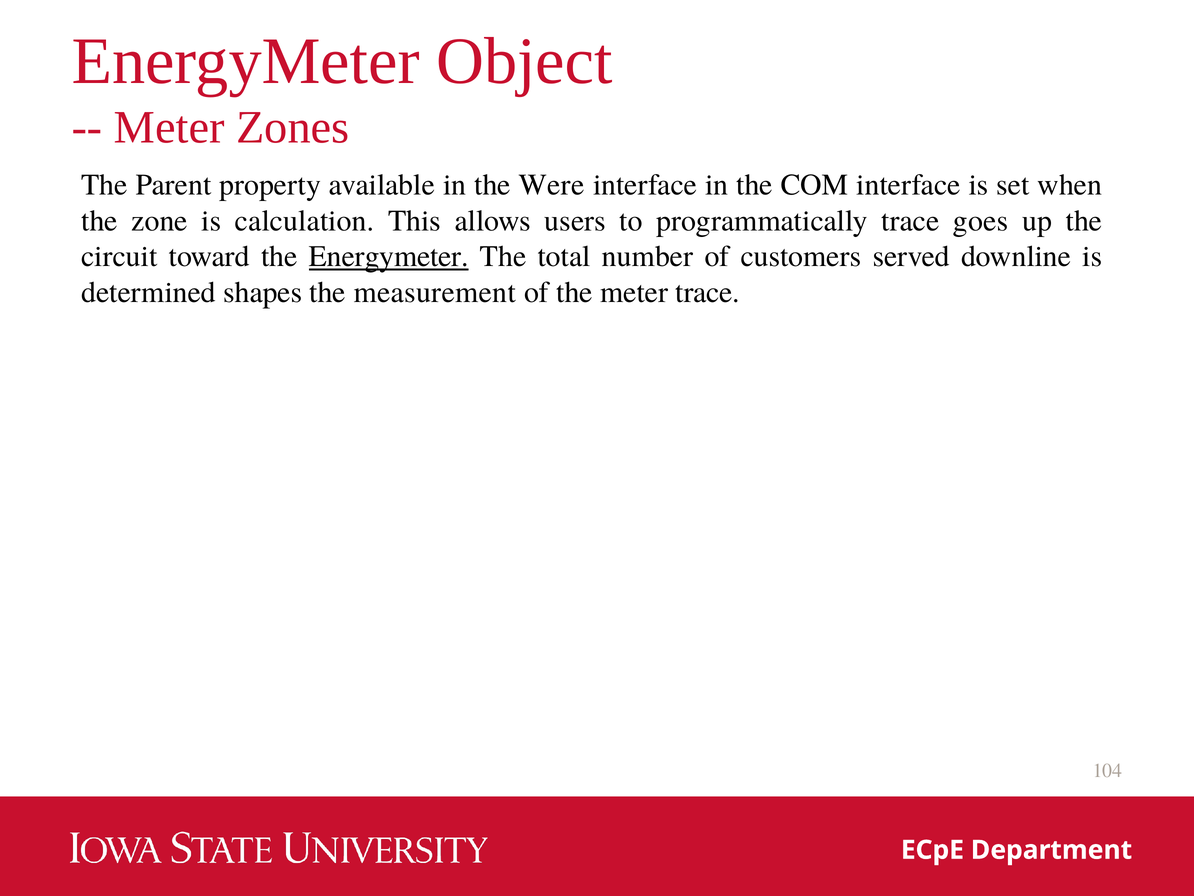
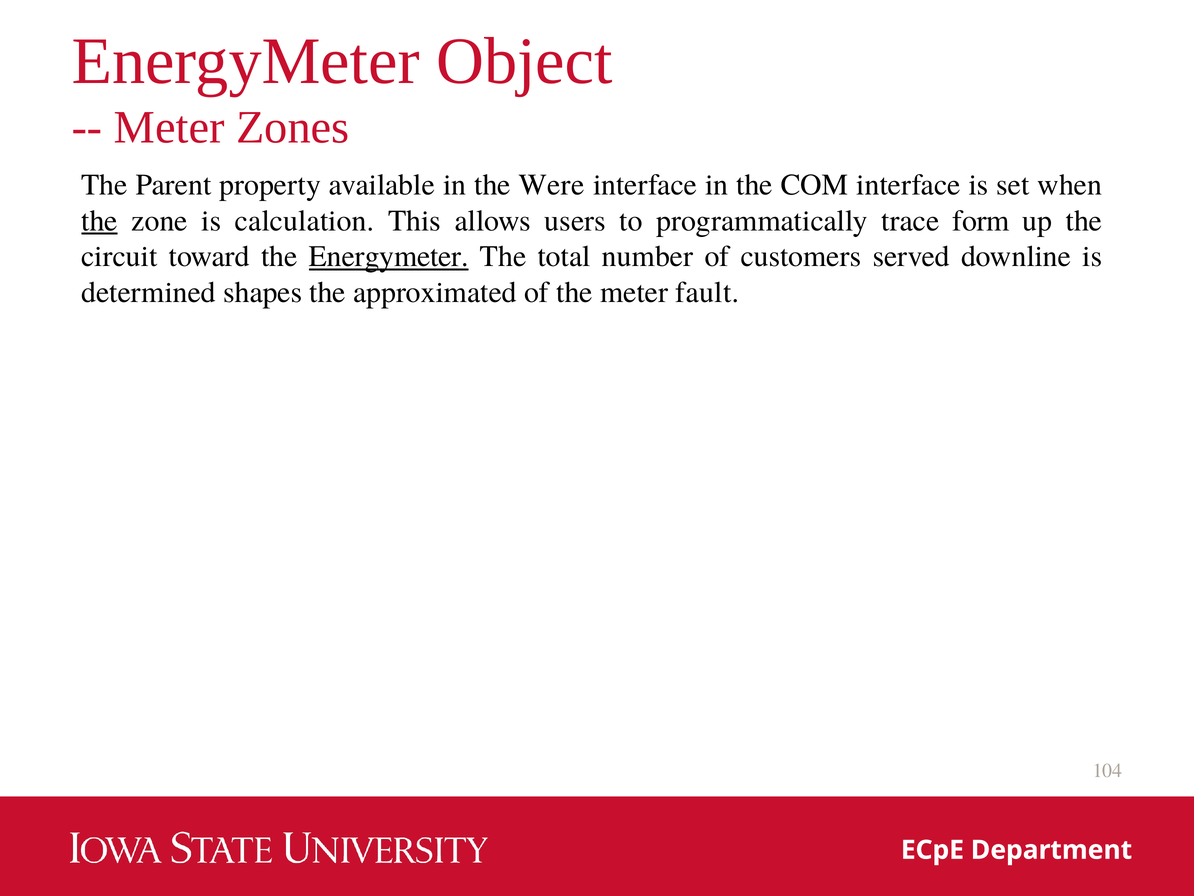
the at (100, 221) underline: none -> present
goes: goes -> form
measurement: measurement -> approximated
meter trace: trace -> fault
